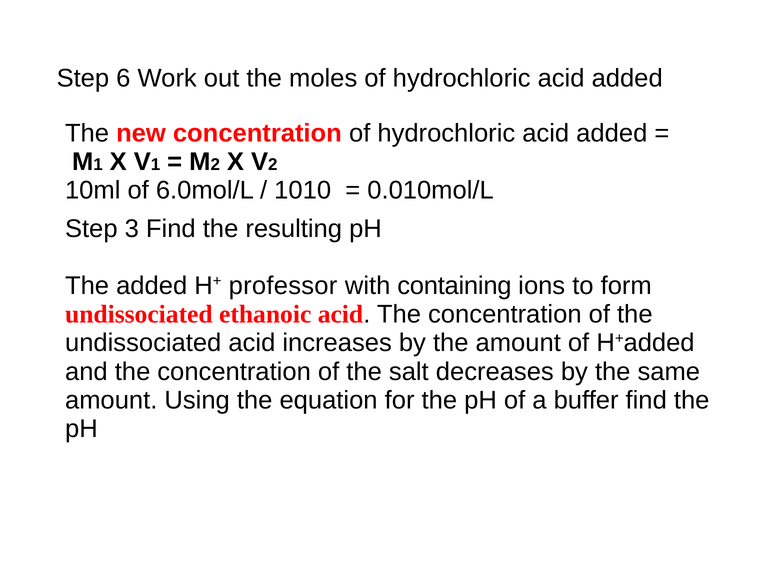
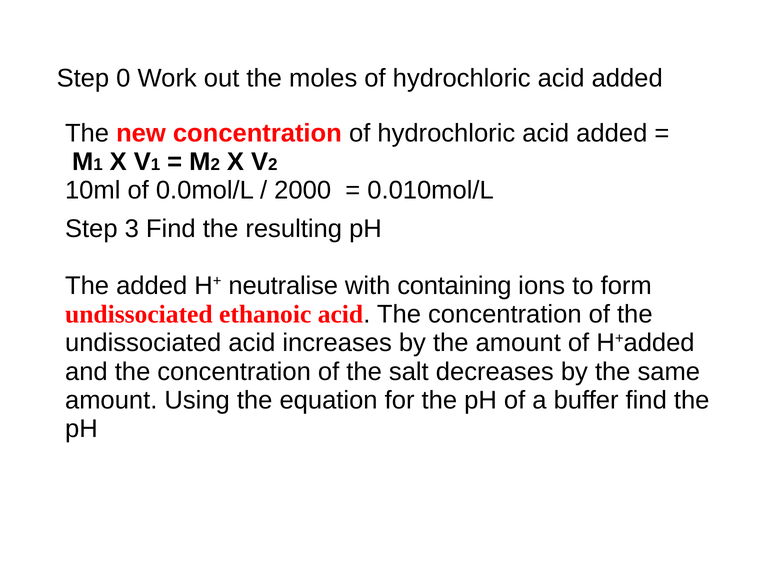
6: 6 -> 0
6.0mol/L: 6.0mol/L -> 0.0mol/L
1010: 1010 -> 2000
professor: professor -> neutralise
